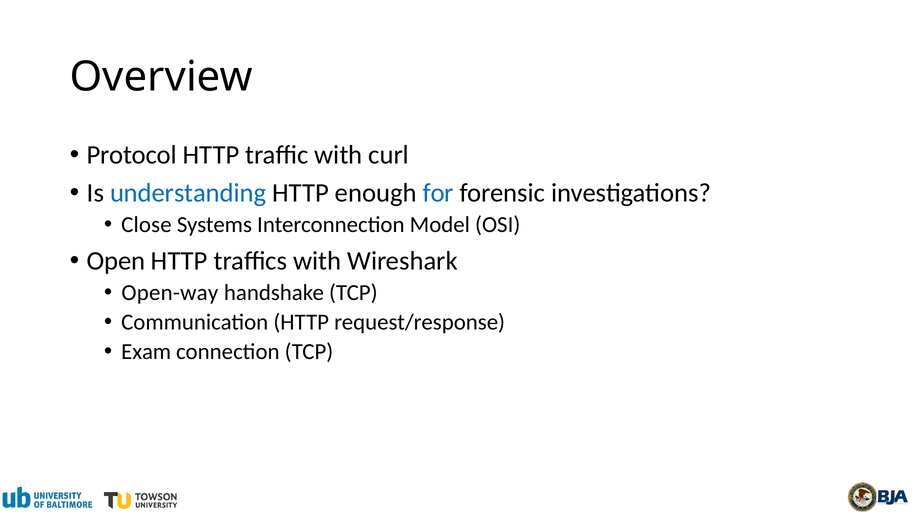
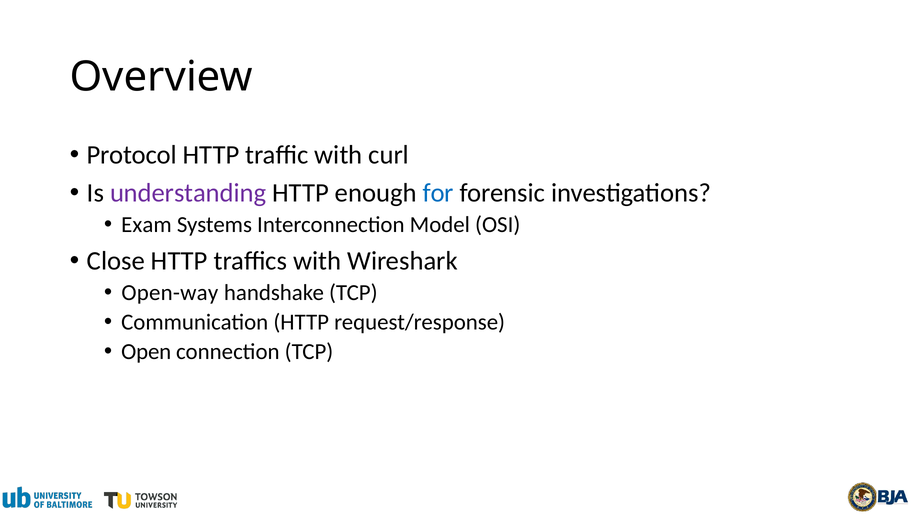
understanding colour: blue -> purple
Close: Close -> Exam
Open: Open -> Close
Exam: Exam -> Open
